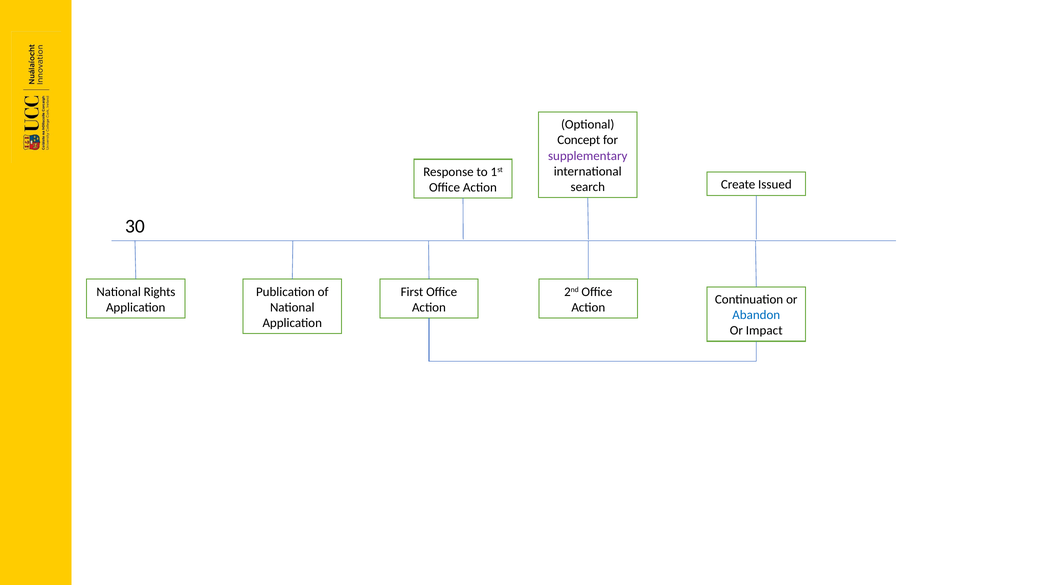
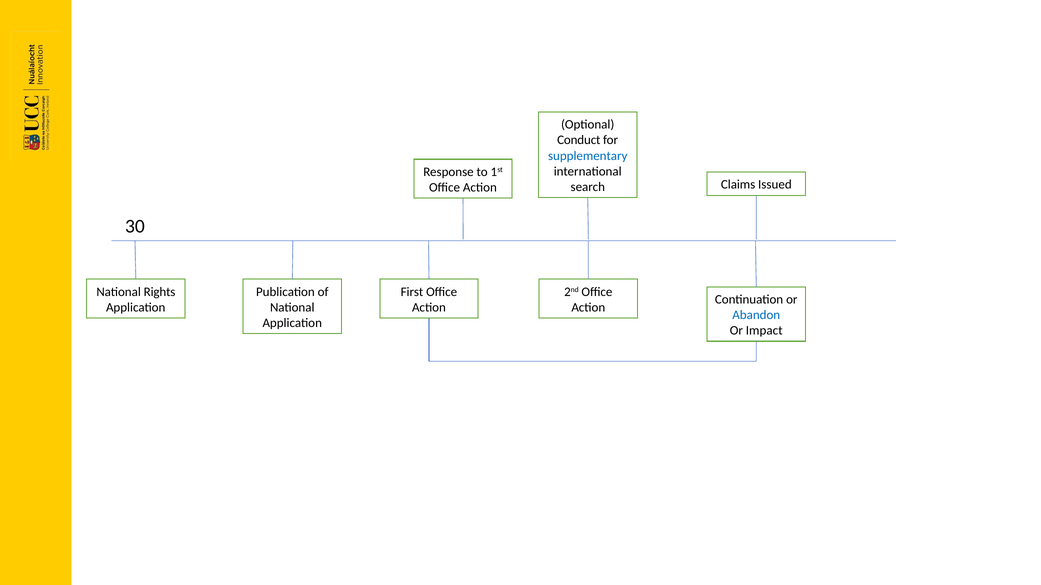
Concept: Concept -> Conduct
supplementary colour: purple -> blue
Create: Create -> Claims
